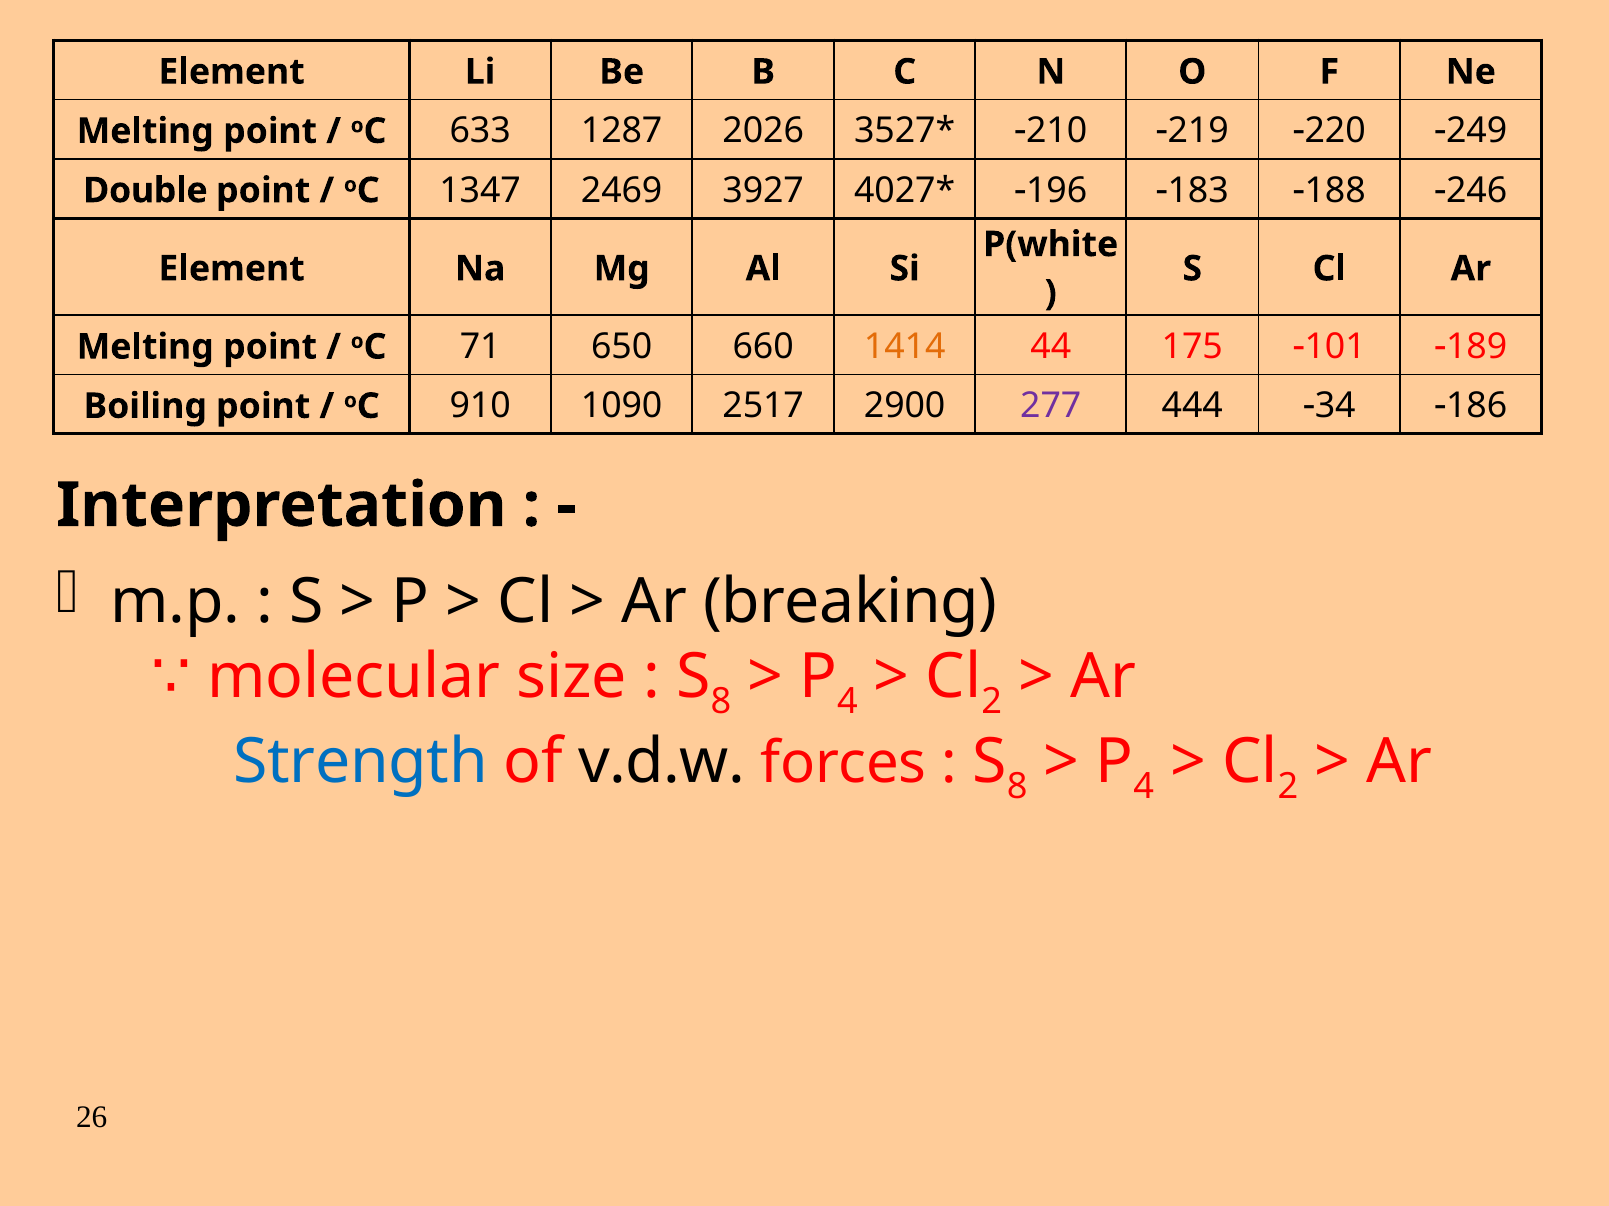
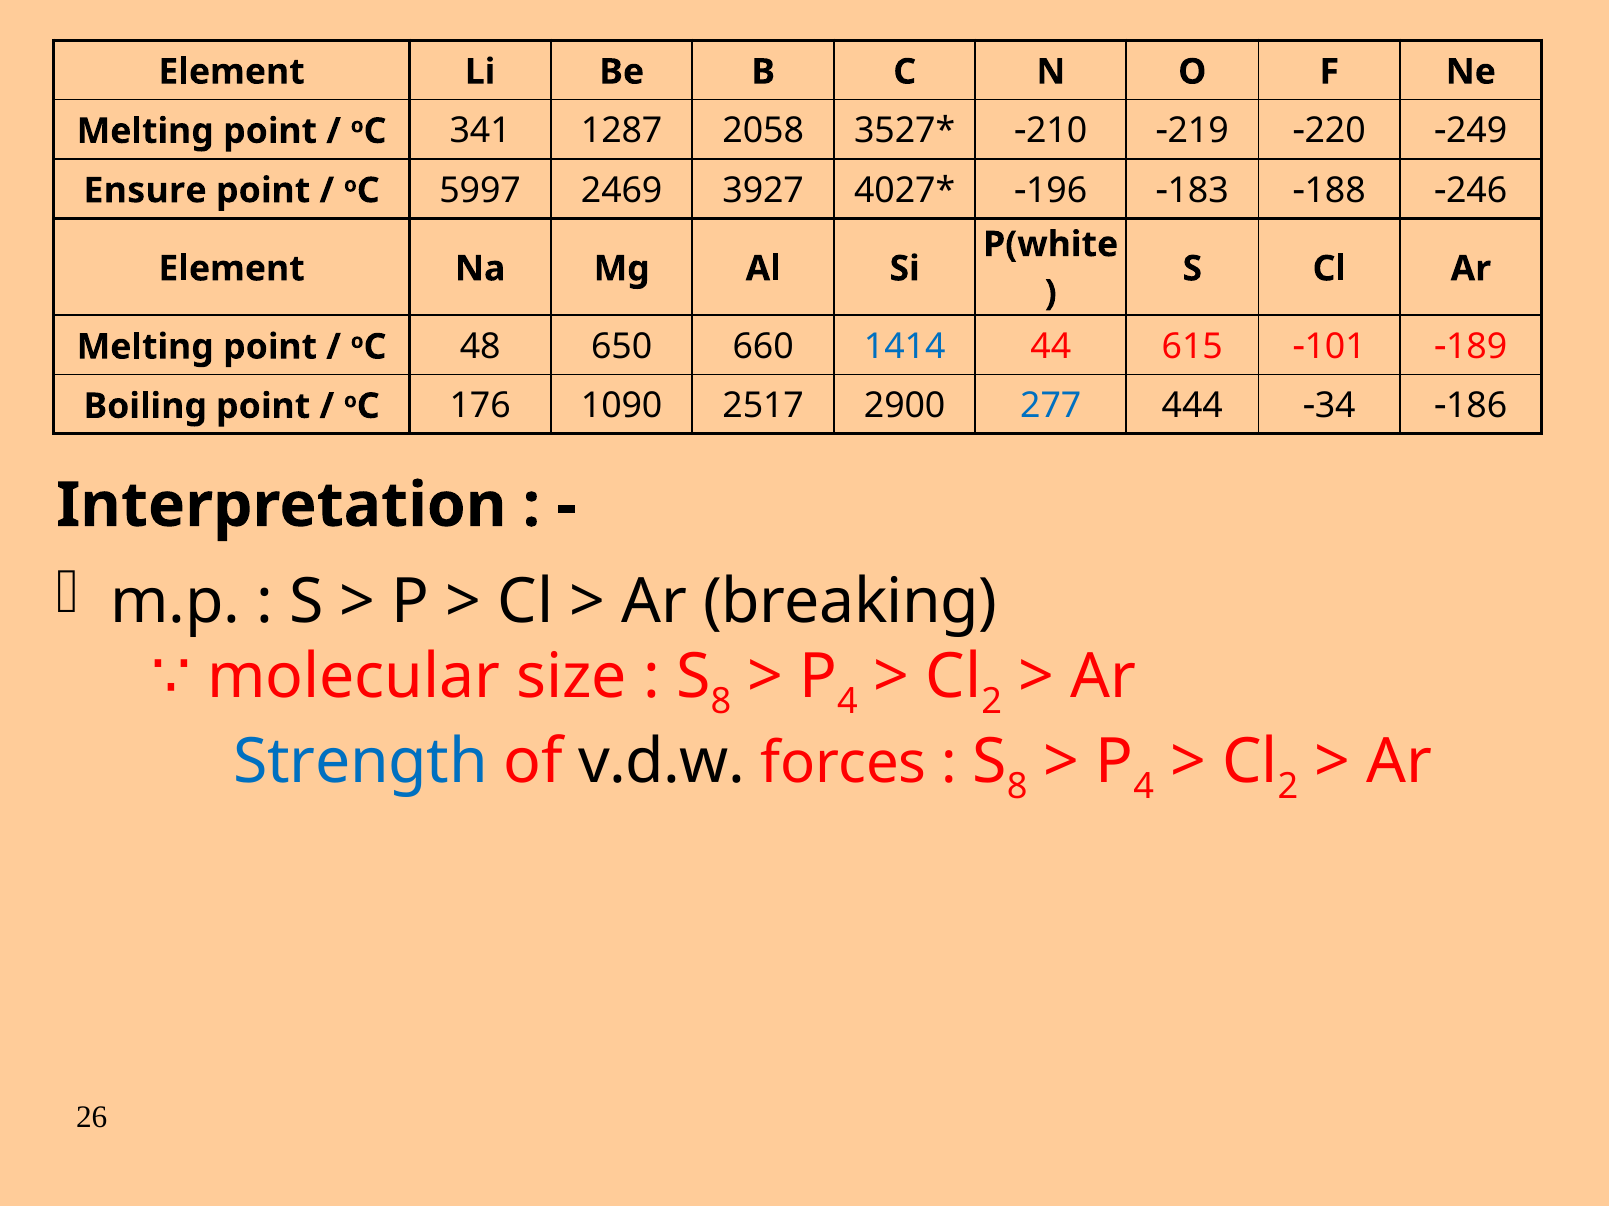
633: 633 -> 341
2026: 2026 -> 2058
Double: Double -> Ensure
1347: 1347 -> 5997
71: 71 -> 48
1414 colour: orange -> blue
175: 175 -> 615
910: 910 -> 176
277 colour: purple -> blue
